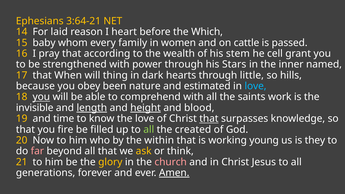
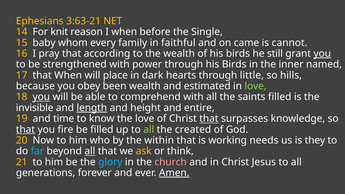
3:64-21: 3:64-21 -> 3:63-21
laid: laid -> knit
I heart: heart -> when
Which: Which -> Single
women: women -> faithful
cattle: cattle -> came
passed: passed -> cannot
of his stem: stem -> birds
cell: cell -> still
you at (322, 54) underline: none -> present
through his Stars: Stars -> Birds
thing: thing -> place
been nature: nature -> wealth
love at (256, 86) colour: light blue -> light green
saints work: work -> filled
height underline: present -> none
blood: blood -> entire
that at (25, 130) underline: none -> present
young: young -> needs
far colour: pink -> light blue
all at (90, 151) underline: none -> present
glory colour: yellow -> light blue
